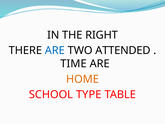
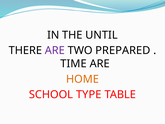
RIGHT: RIGHT -> UNTIL
ARE at (55, 50) colour: blue -> purple
ATTENDED: ATTENDED -> PREPARED
